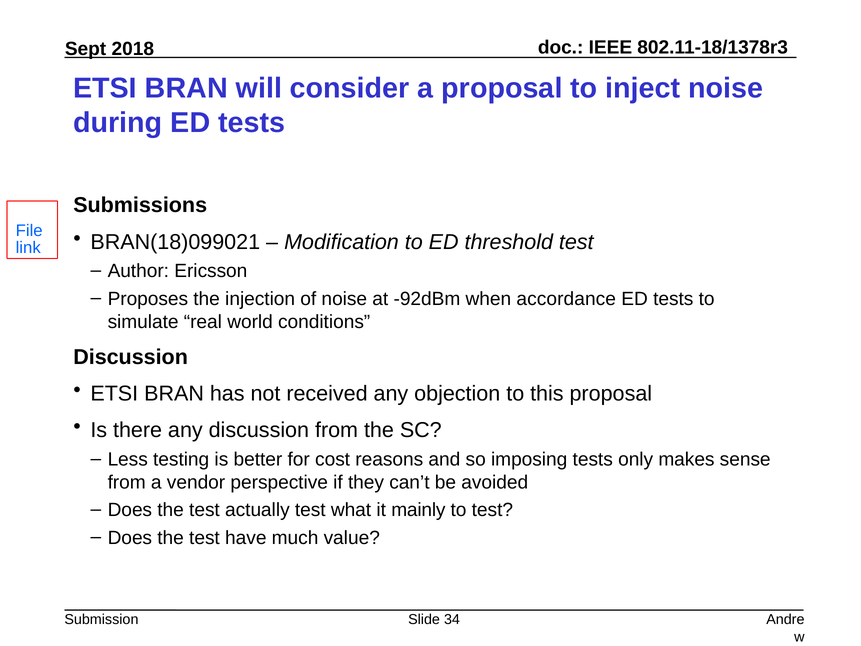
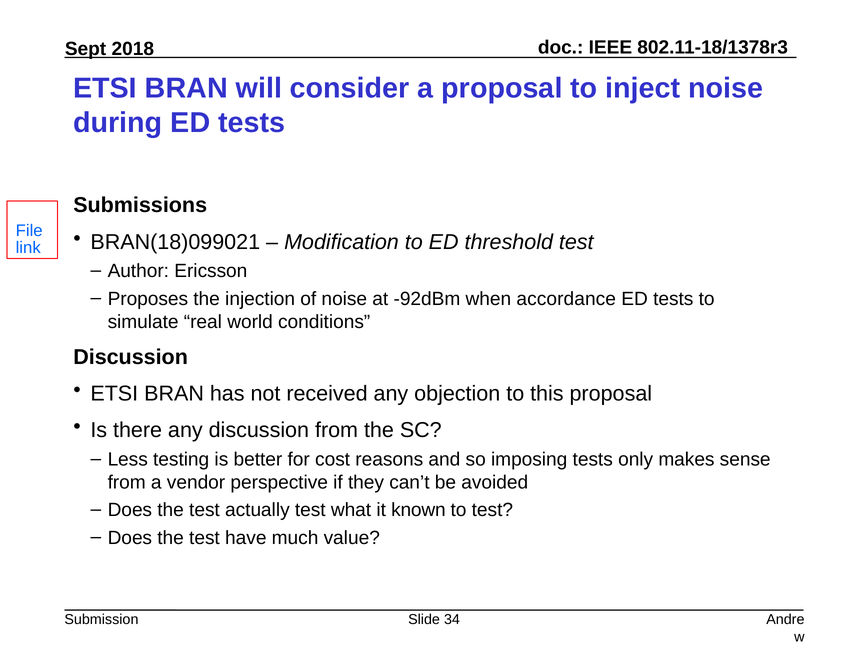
mainly: mainly -> known
